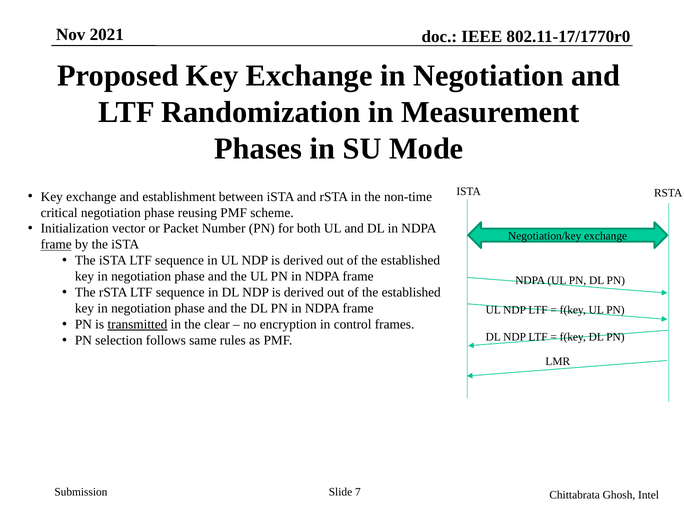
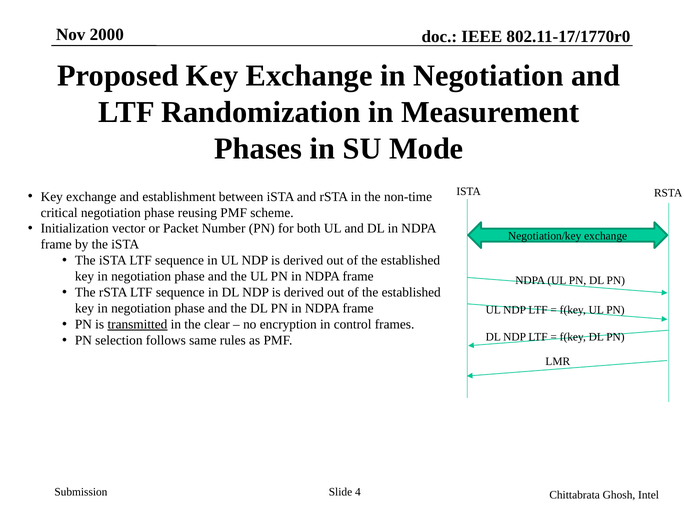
2021: 2021 -> 2000
frame at (56, 245) underline: present -> none
7: 7 -> 4
